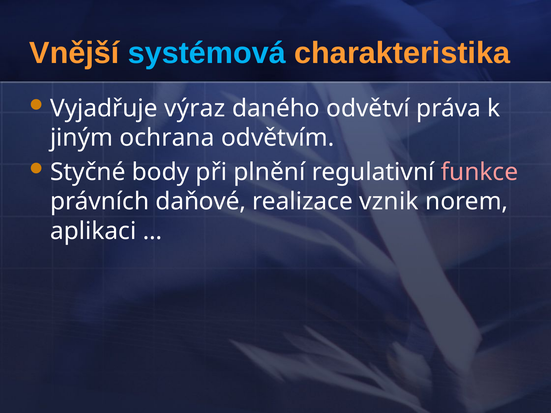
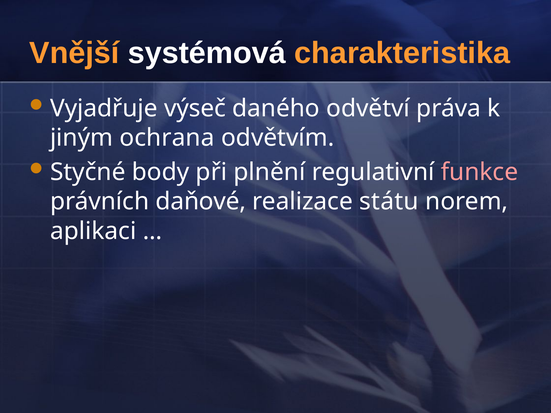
systémová colour: light blue -> white
výraz: výraz -> výseč
vznik: vznik -> státu
